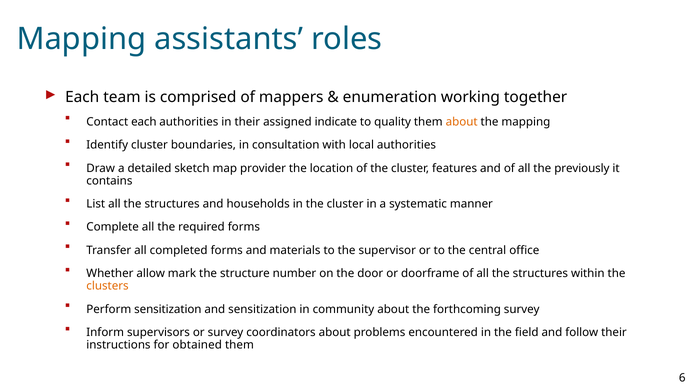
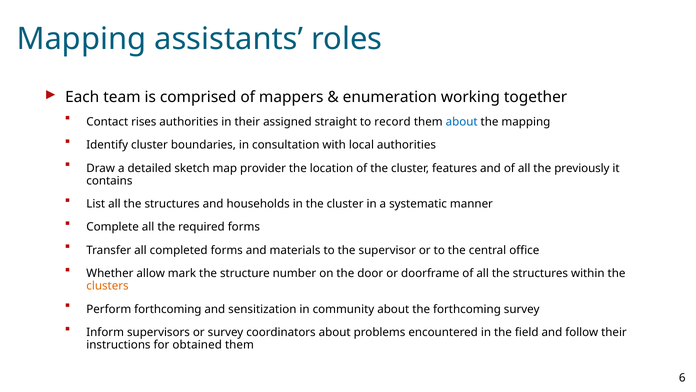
Contact each: each -> rises
indicate: indicate -> straight
quality: quality -> record
about at (462, 122) colour: orange -> blue
Perform sensitization: sensitization -> forthcoming
